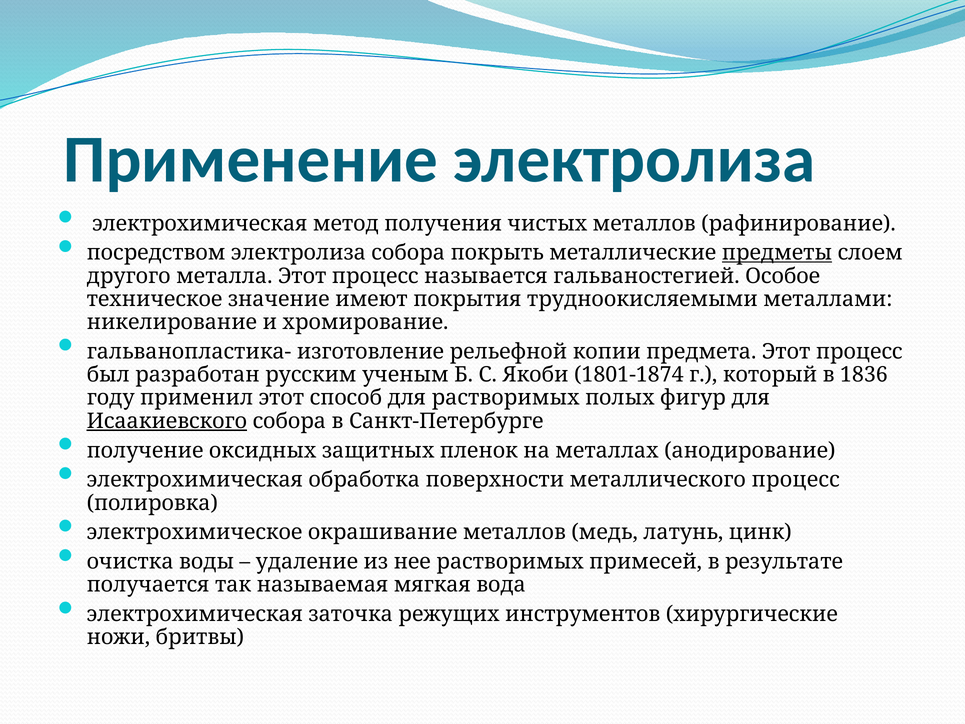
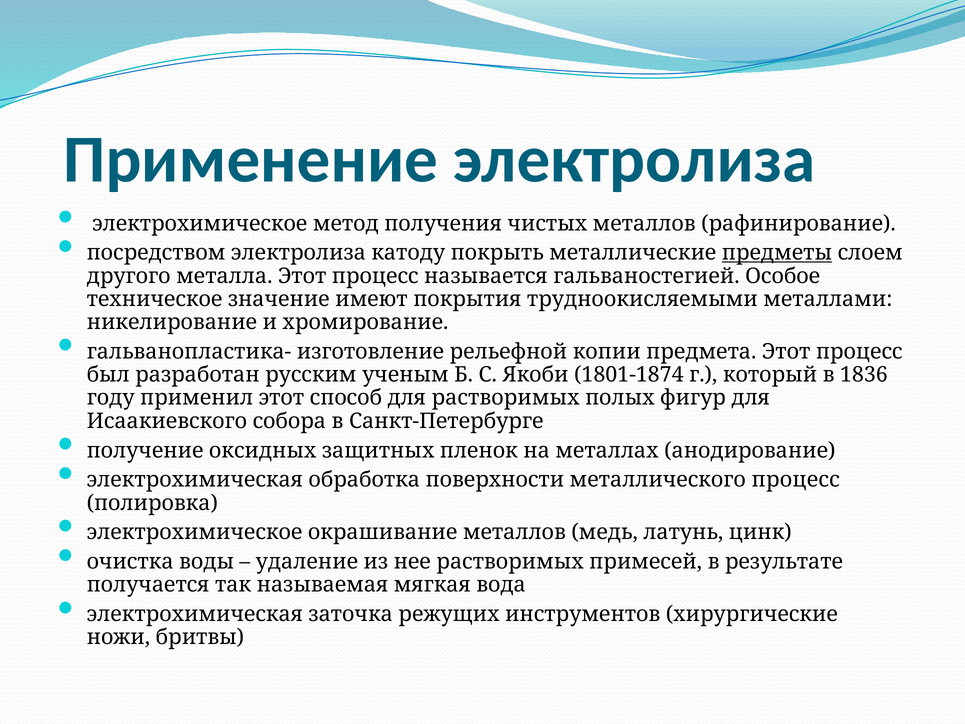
электрохимическая at (200, 223): электрохимическая -> электрохимическое
электролиза собора: собора -> катоду
Исаакиевского underline: present -> none
